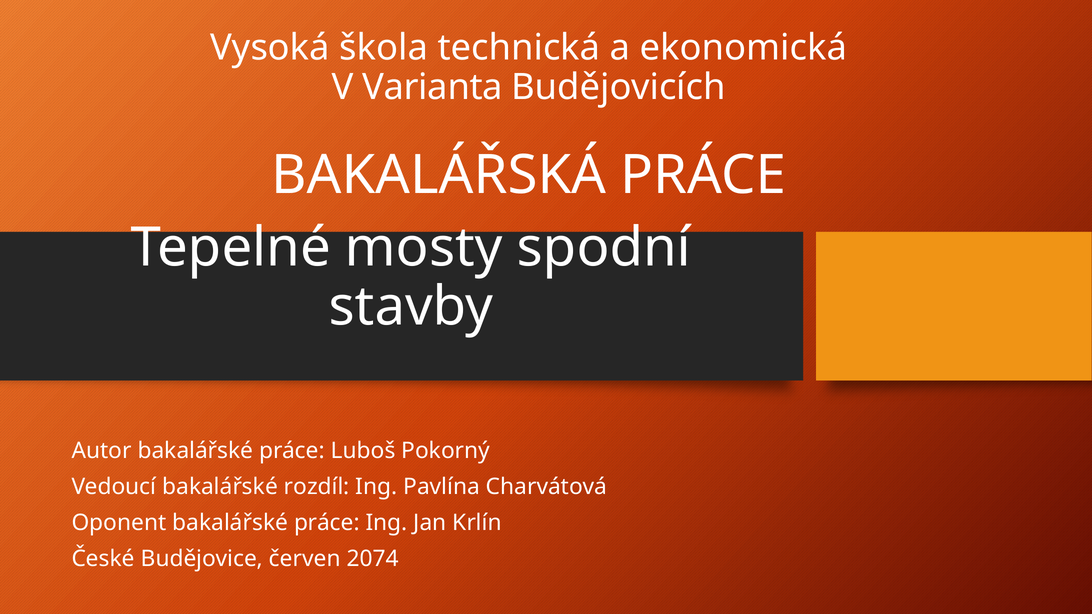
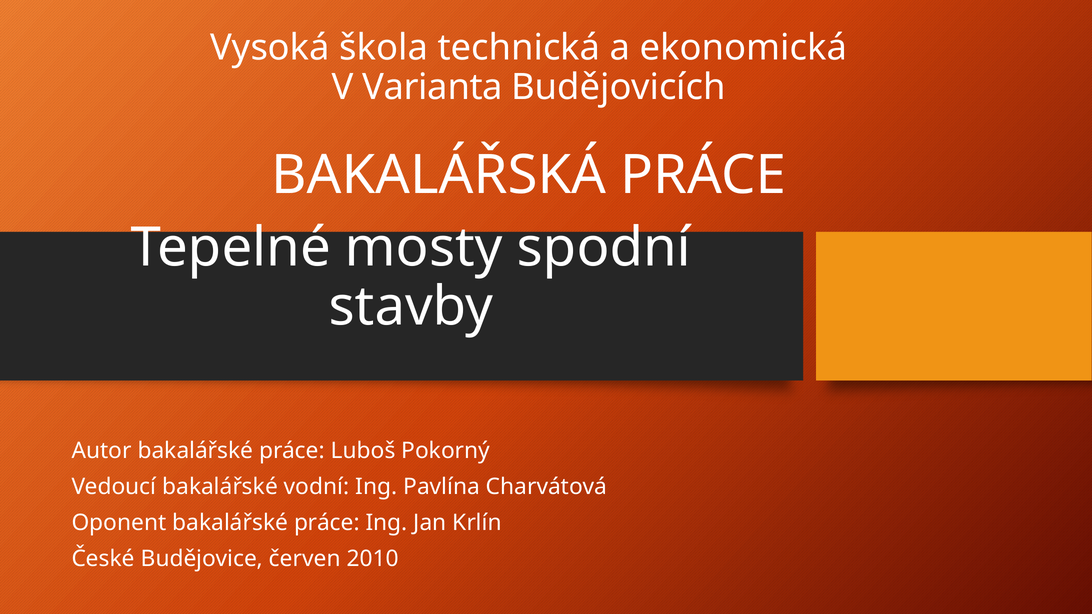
rozdíl: rozdíl -> vodní
2074: 2074 -> 2010
